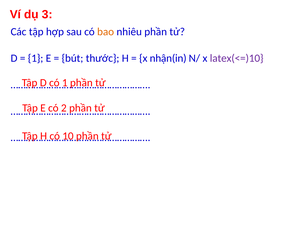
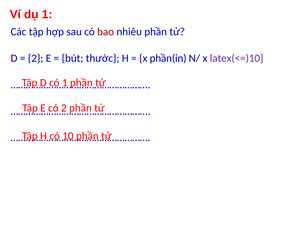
dụ 3: 3 -> 1
bao colour: orange -> red
1 at (36, 58): 1 -> 2
nhận(in: nhận(in -> phần(in
